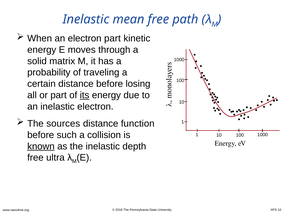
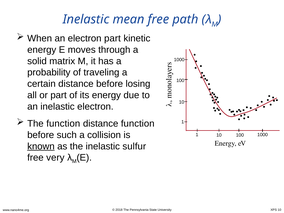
its underline: present -> none
The sources: sources -> function
depth: depth -> sulfur
ultra: ultra -> very
